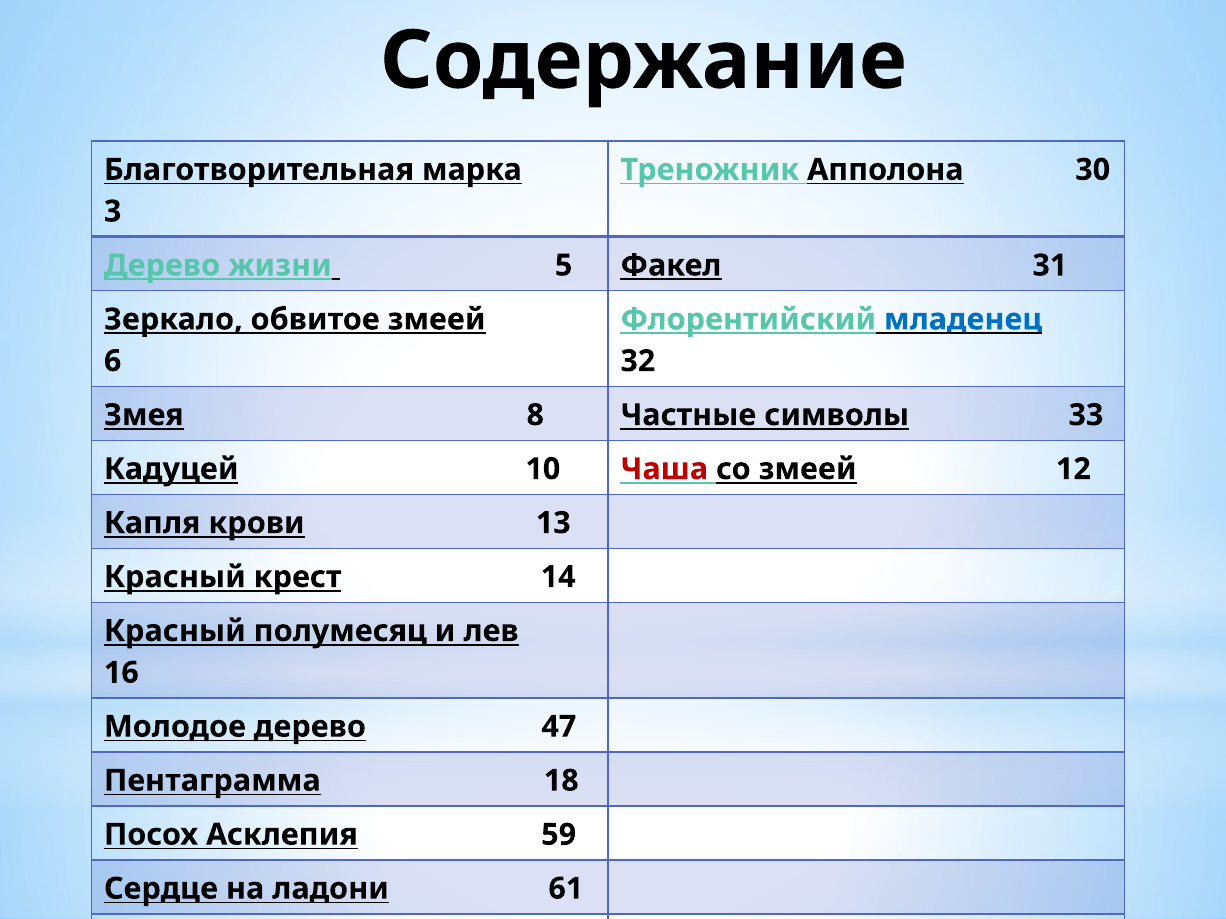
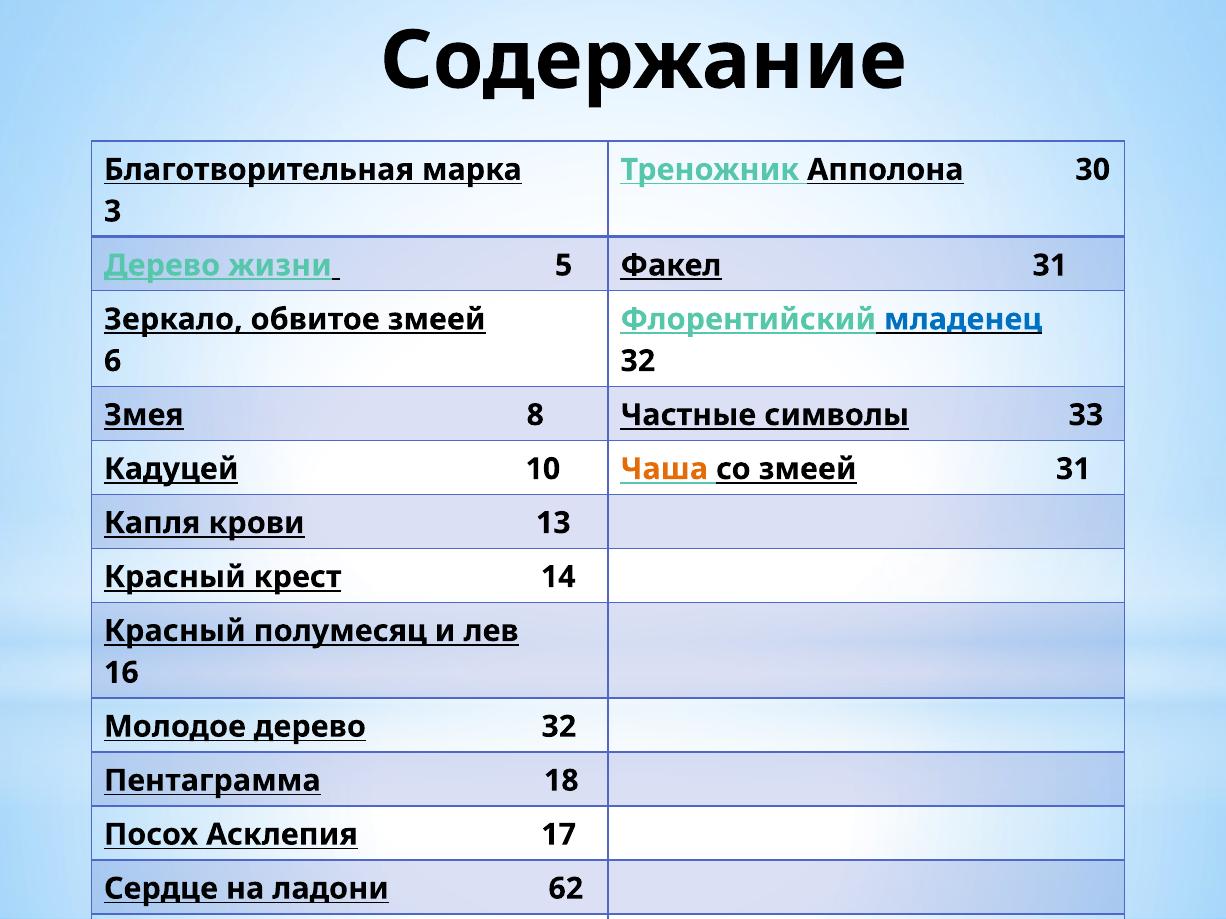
Чаша colour: red -> orange
змеей 12: 12 -> 31
дерево 47: 47 -> 32
59: 59 -> 17
61: 61 -> 62
